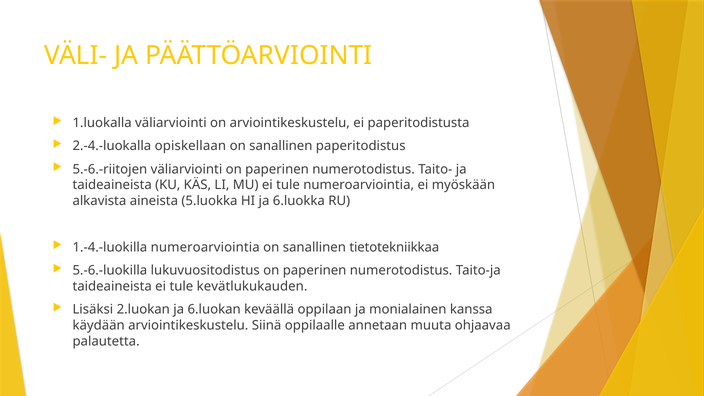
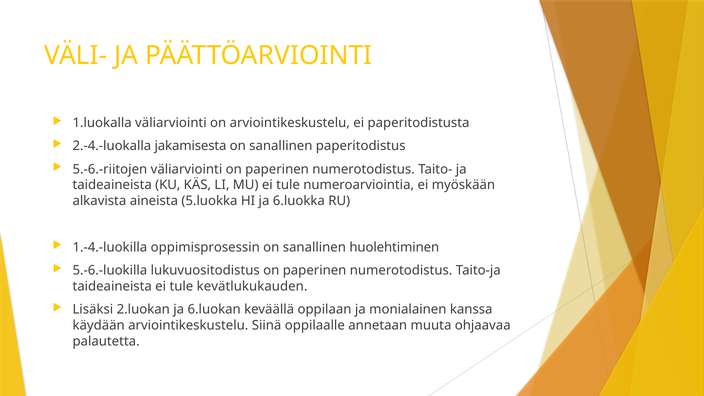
opiskellaan: opiskellaan -> jakamisesta
1.-4.-luokilla numeroarviointia: numeroarviointia -> oppimisprosessin
tietotekniikkaa: tietotekniikkaa -> huolehtiminen
